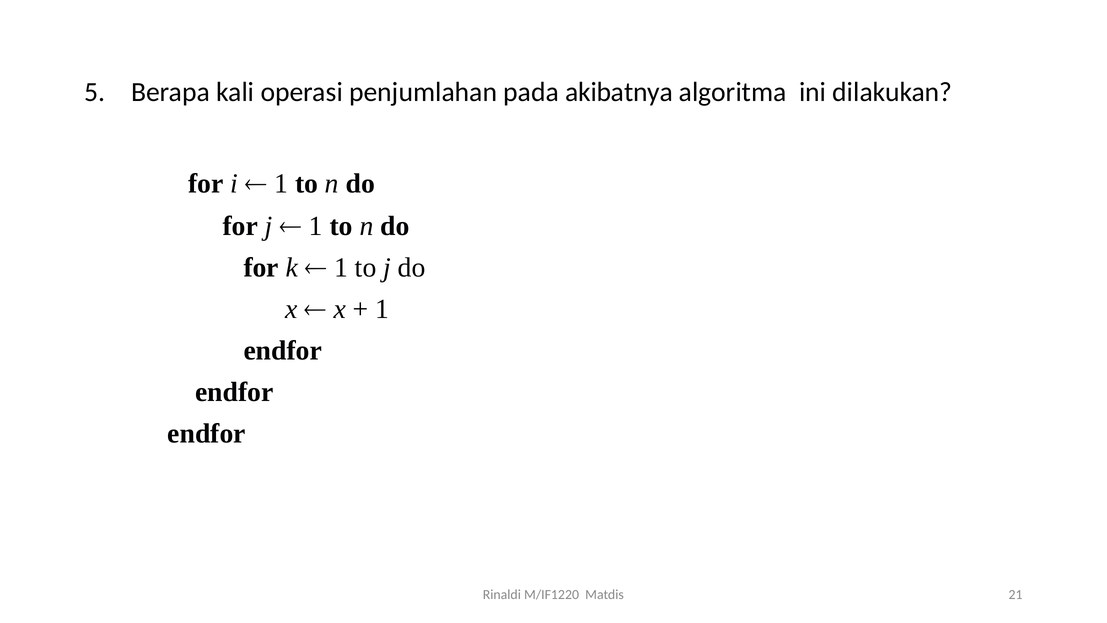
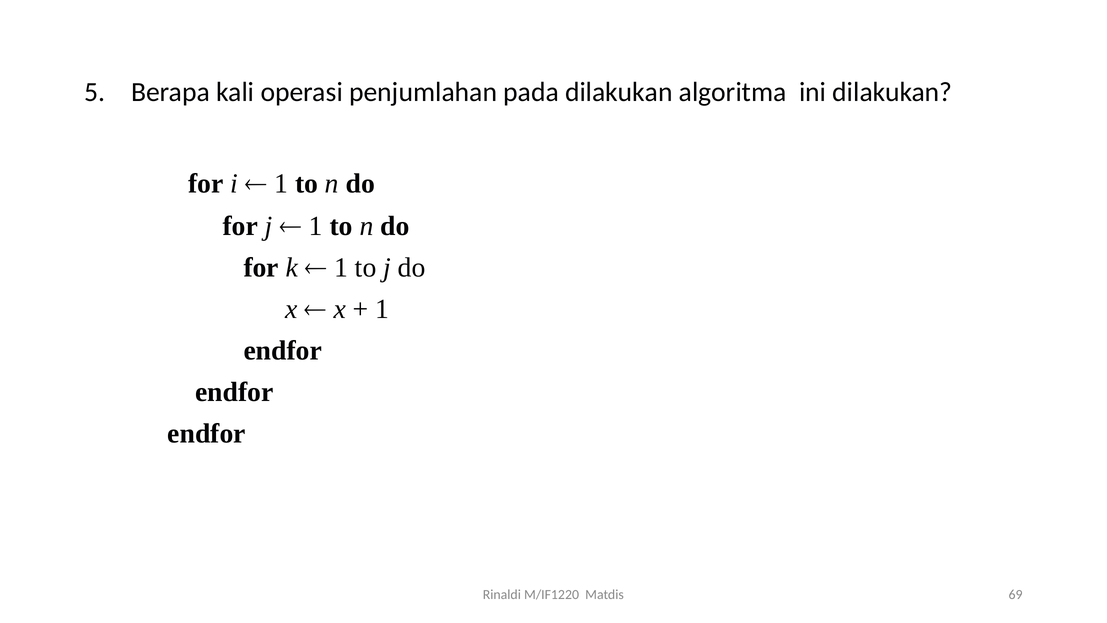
pada akibatnya: akibatnya -> dilakukan
21: 21 -> 69
